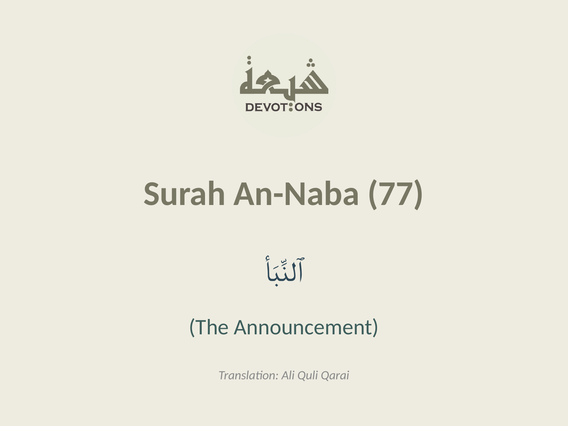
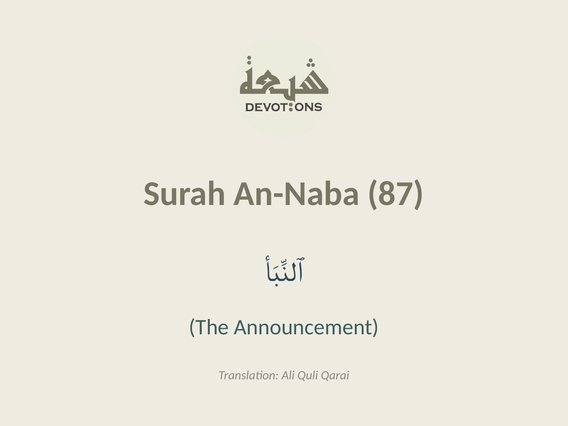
77: 77 -> 87
